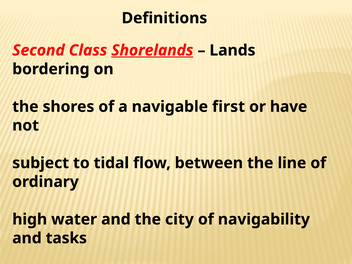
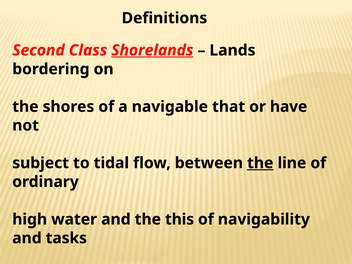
first: first -> that
the at (260, 163) underline: none -> present
the city: city -> this
